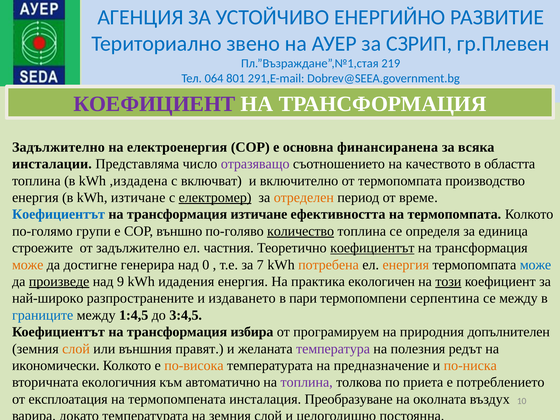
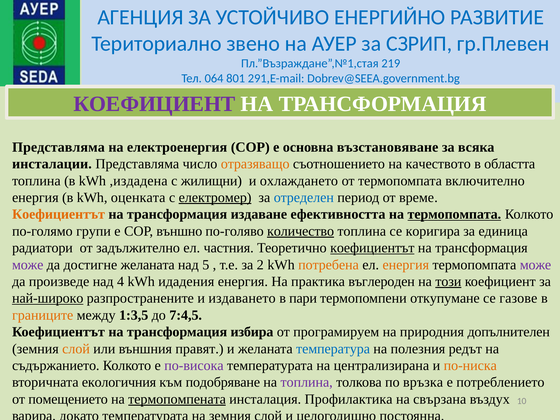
Задължително at (58, 147): Задължително -> Представляма
финансиранена: финансиранена -> възстановяване
отразяващо colour: purple -> orange
включват: включват -> жилищни
включително: включително -> охлаждането
производство: производство -> включително
kWh изтичане: изтичане -> оценката
отределен colour: orange -> blue
Коефициентът at (59, 214) colour: blue -> orange
трансформация изтичане: изтичане -> издаване
термопомпата at (454, 214) underline: none -> present
определя: определя -> коригира
строежите: строежите -> радиатори
може at (28, 265) colour: orange -> purple
достигне генерира: генерира -> желаната
0: 0 -> 5
7: 7 -> 2
може at (536, 265) colour: blue -> purple
произведе underline: present -> none
9: 9 -> 4
екологичен: екологичен -> въглероден
най-широко underline: none -> present
серпентина: серпентина -> откупумане
се между: между -> газове
границите colour: blue -> orange
1:4,5: 1:4,5 -> 1:3,5
3:4,5: 3:4,5 -> 7:4,5
температура colour: purple -> blue
икономически: икономически -> съдържанието
по-висока colour: orange -> purple
предназначение: предназначение -> централизирана
автоматично: автоматично -> подобряване
приета: приета -> връзка
експлоатация: експлоатация -> помещението
термопомпената underline: none -> present
Преобразуване: Преобразуване -> Профилактика
околната: околната -> свързана
